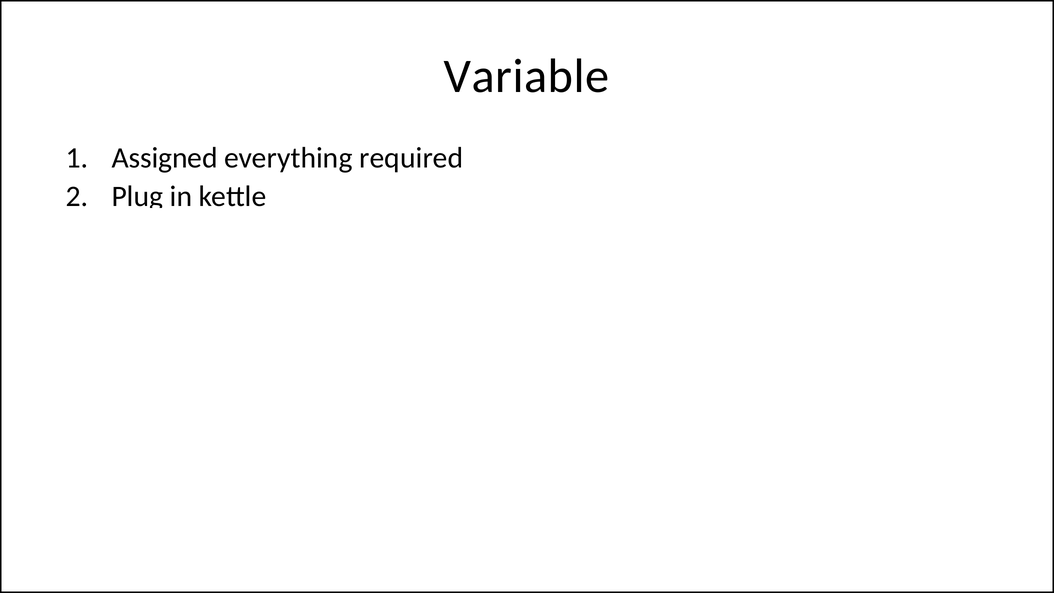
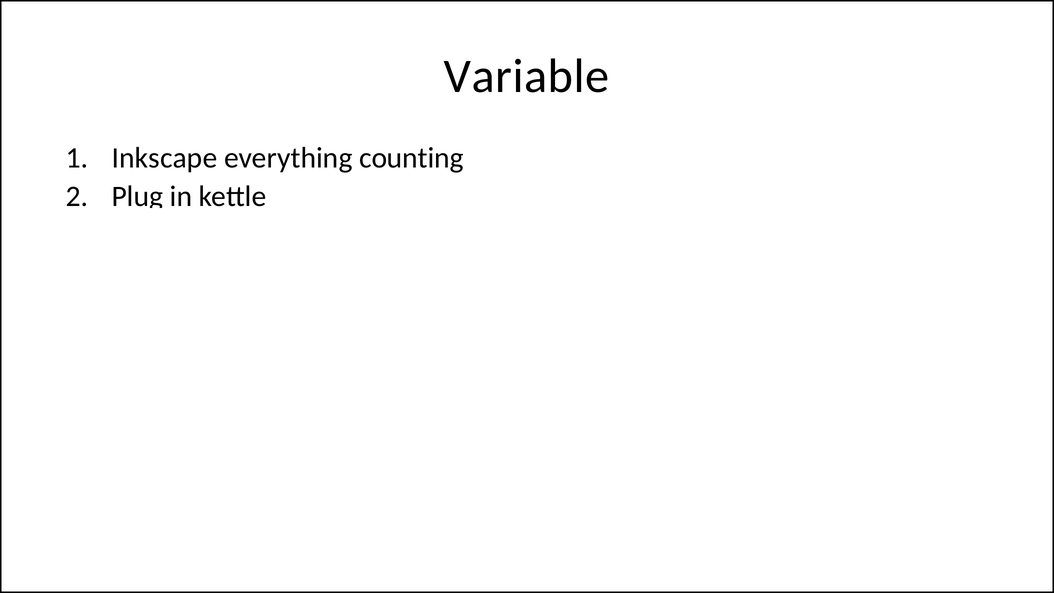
Assigned: Assigned -> Inkscape
required: required -> counting
